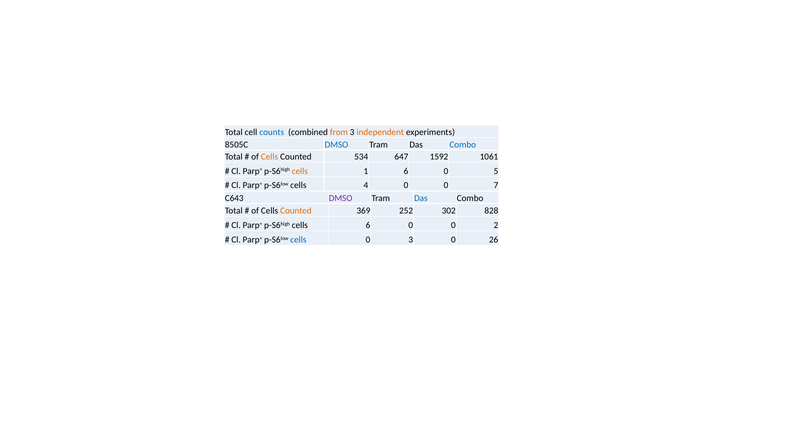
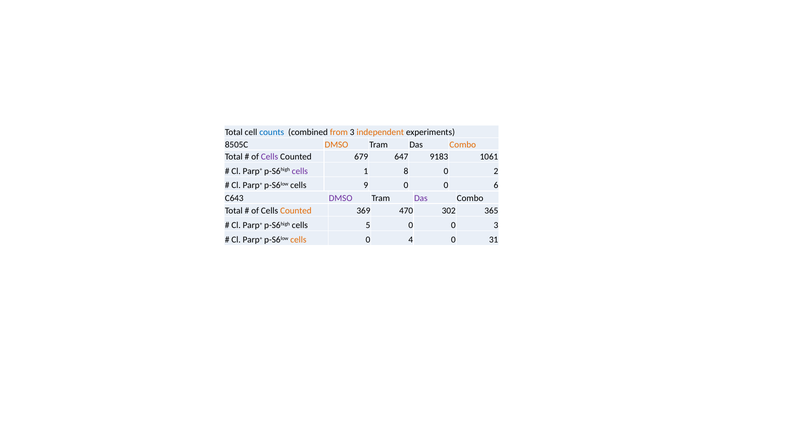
DMSO at (336, 145) colour: blue -> orange
Combo at (463, 145) colour: blue -> orange
Cells at (270, 157) colour: orange -> purple
534: 534 -> 679
1592: 1592 -> 9183
cells at (300, 171) colour: orange -> purple
1 6: 6 -> 8
5: 5 -> 2
4: 4 -> 9
7: 7 -> 6
Das at (421, 198) colour: blue -> purple
252: 252 -> 470
828: 828 -> 365
cells 6: 6 -> 5
0 2: 2 -> 3
cells at (298, 240) colour: blue -> orange
0 3: 3 -> 4
26: 26 -> 31
